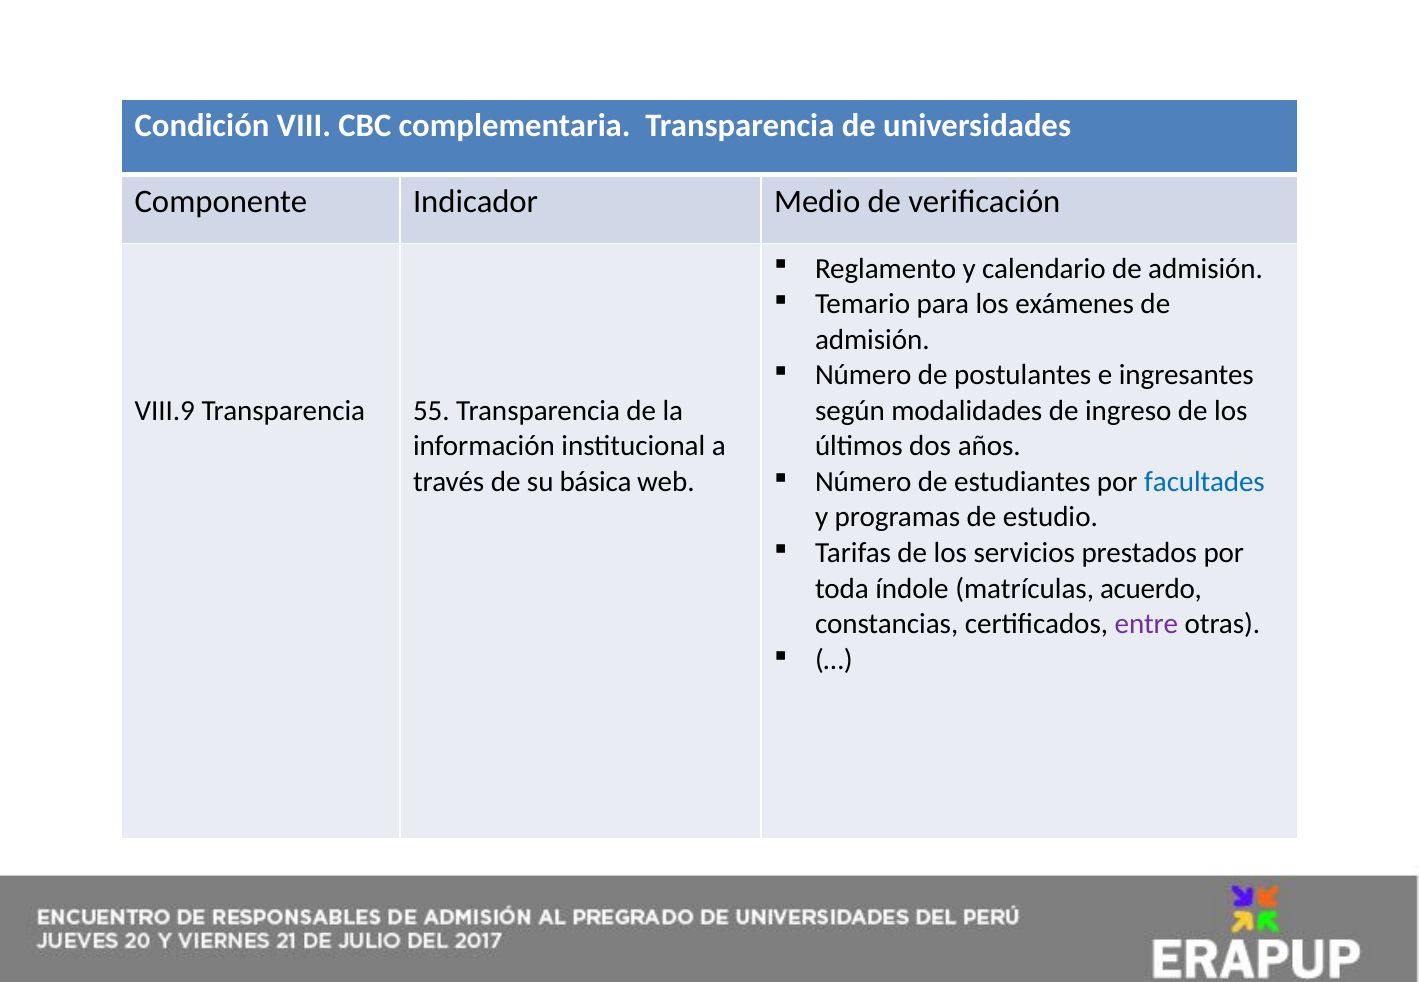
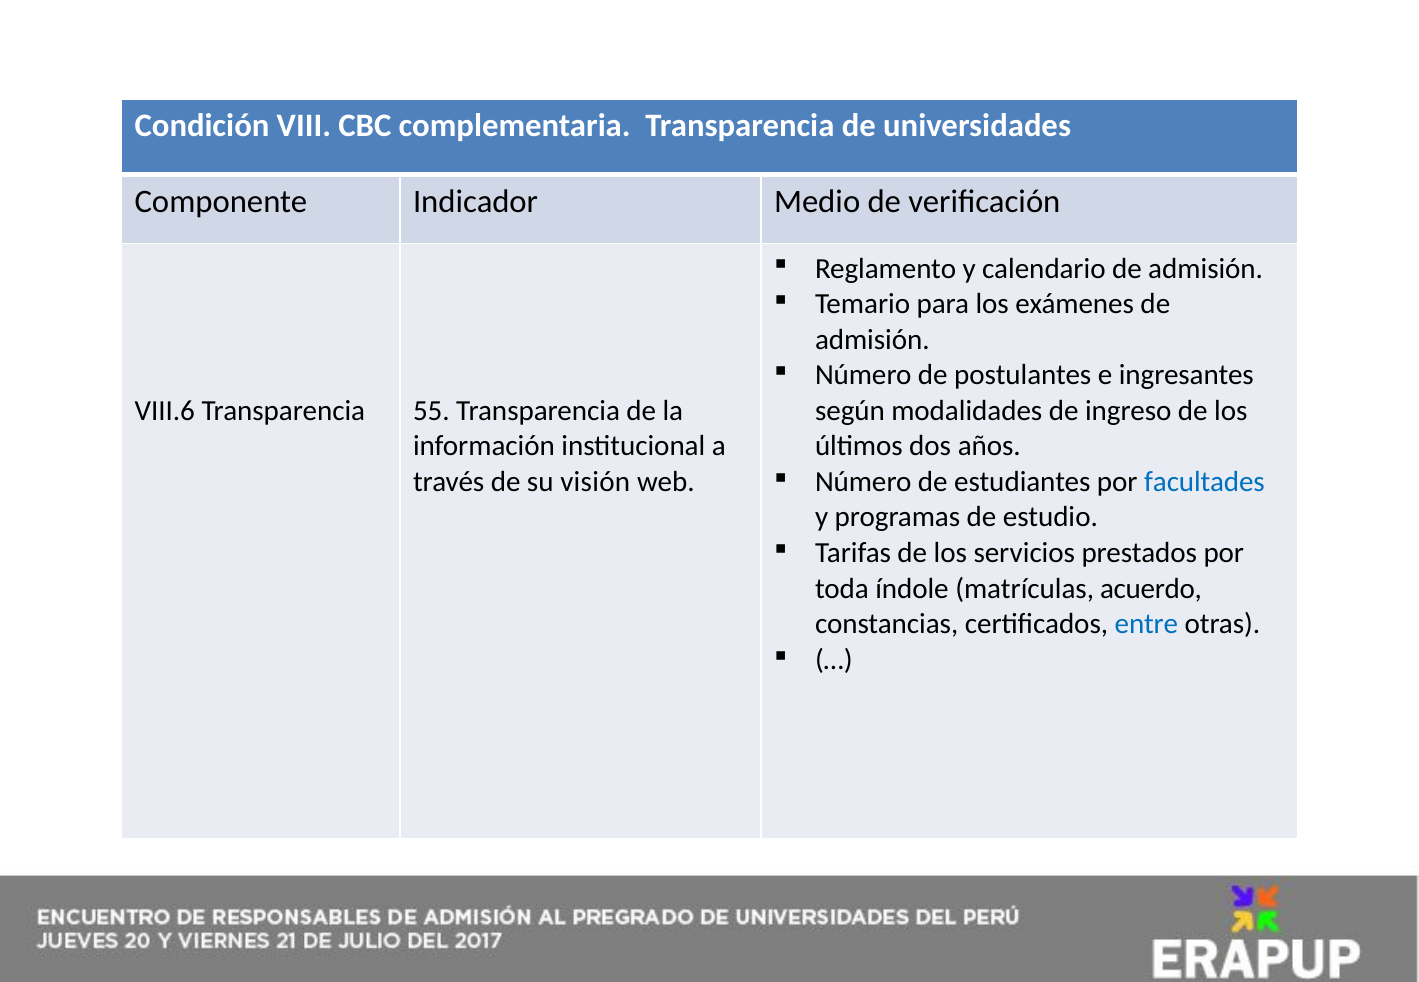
VIII.9: VIII.9 -> VIII.6
básica: básica -> visión
entre colour: purple -> blue
